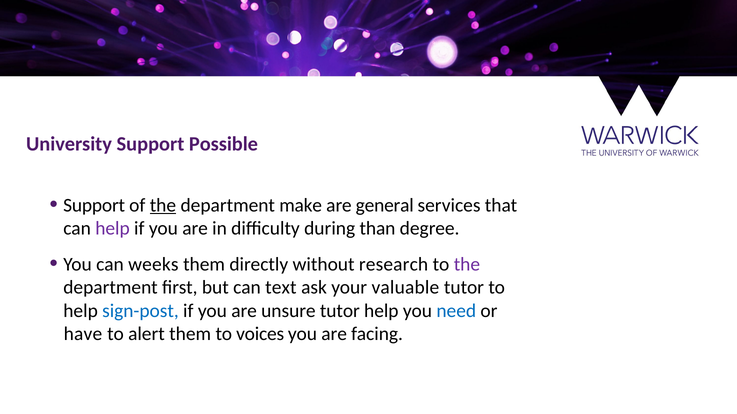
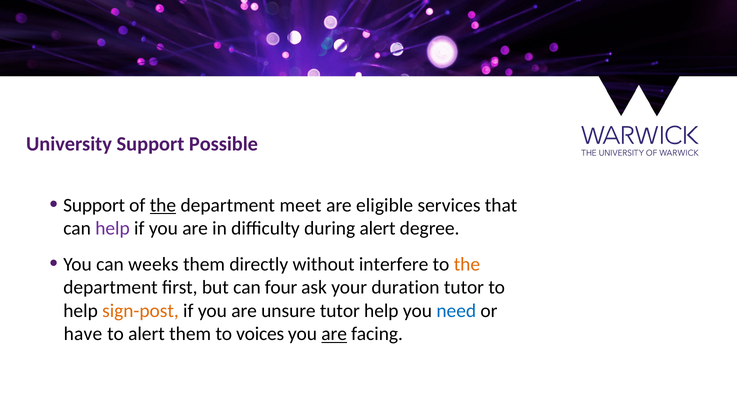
make: make -> meet
general: general -> eligible
during than: than -> alert
research: research -> interfere
the at (467, 264) colour: purple -> orange
text: text -> four
valuable: valuable -> duration
sign-post colour: blue -> orange
are at (334, 334) underline: none -> present
